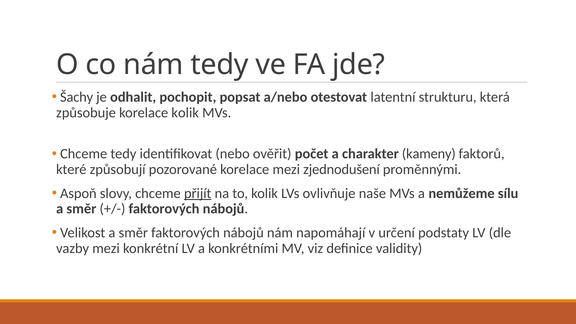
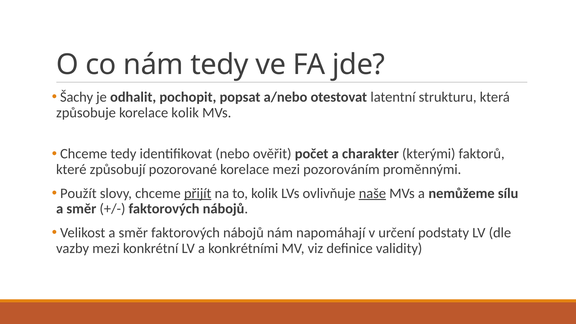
kameny: kameny -> kterými
zjednodušení: zjednodušení -> pozorováním
Aspoň: Aspoň -> Použít
naše underline: none -> present
